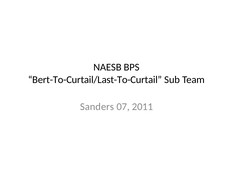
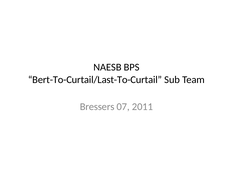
Sanders: Sanders -> Bressers
